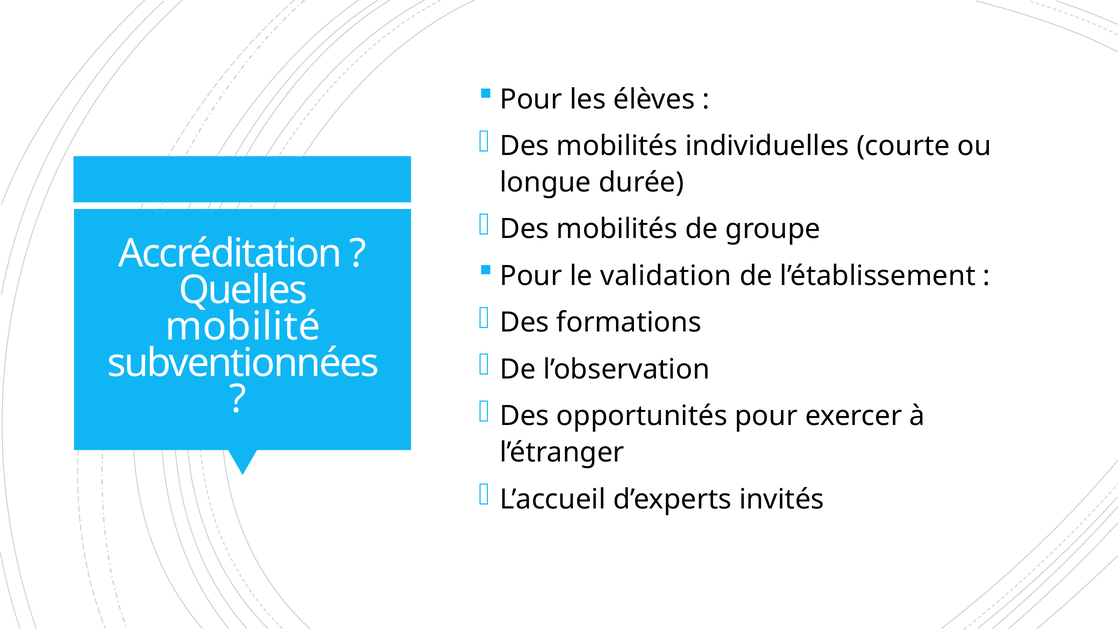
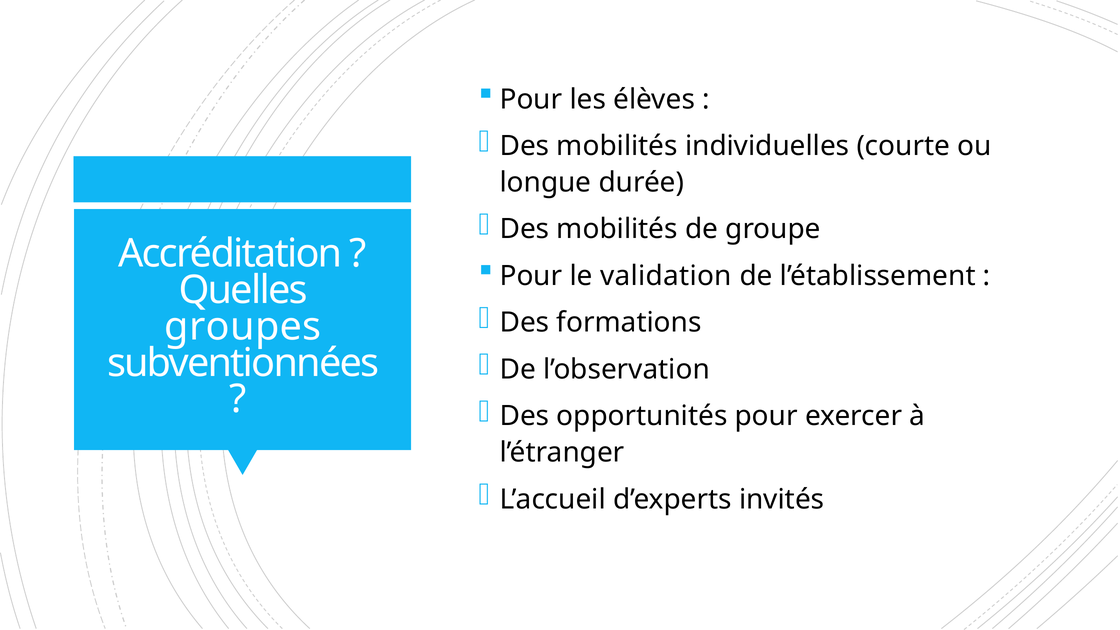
mobilité: mobilité -> groupes
